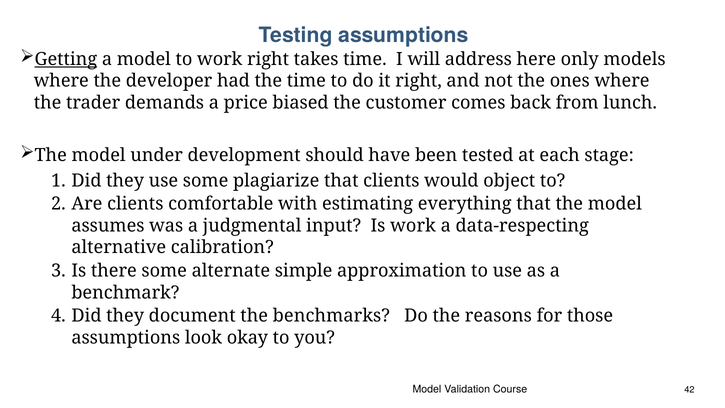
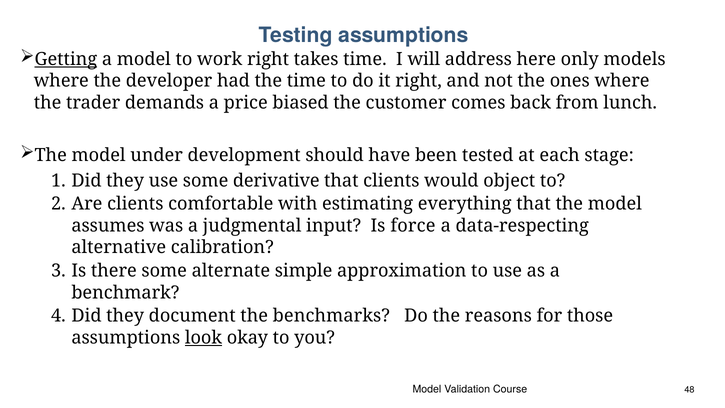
plagiarize: plagiarize -> derivative
Is work: work -> force
look underline: none -> present
42: 42 -> 48
